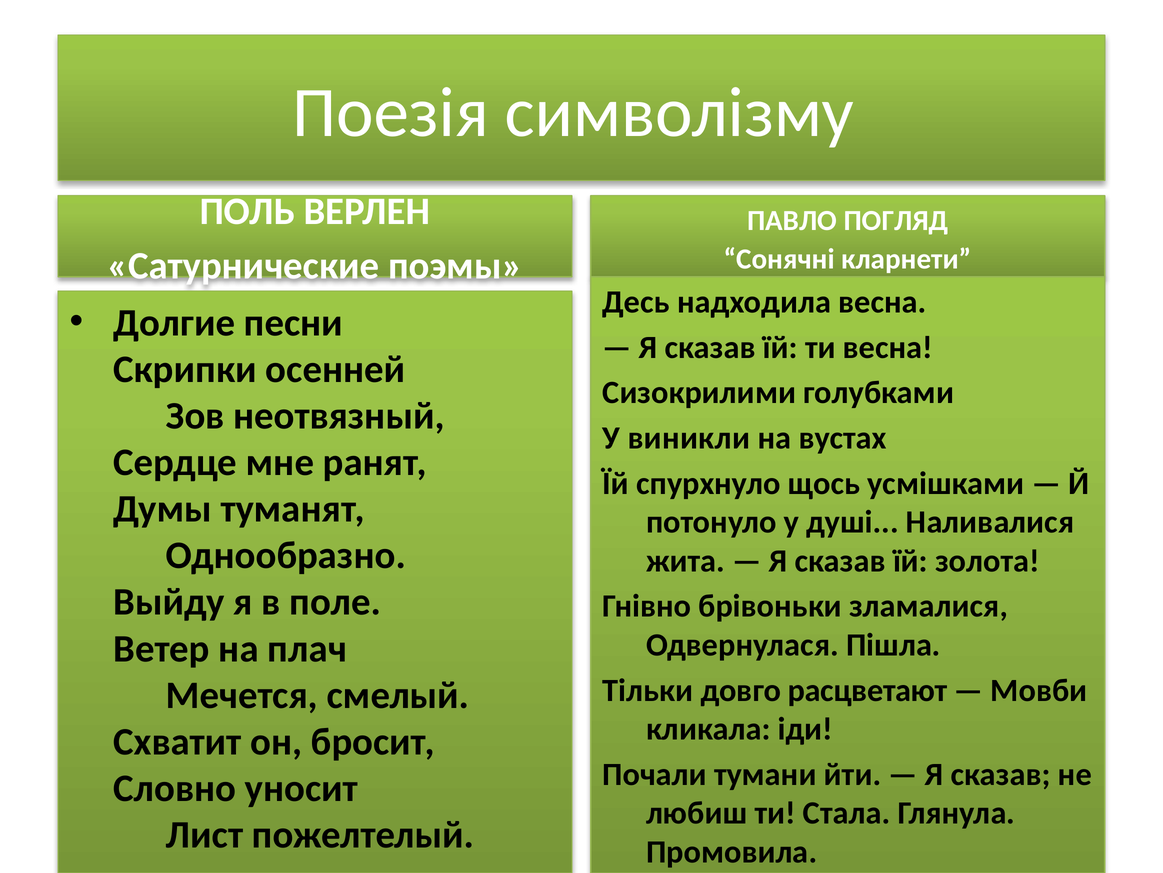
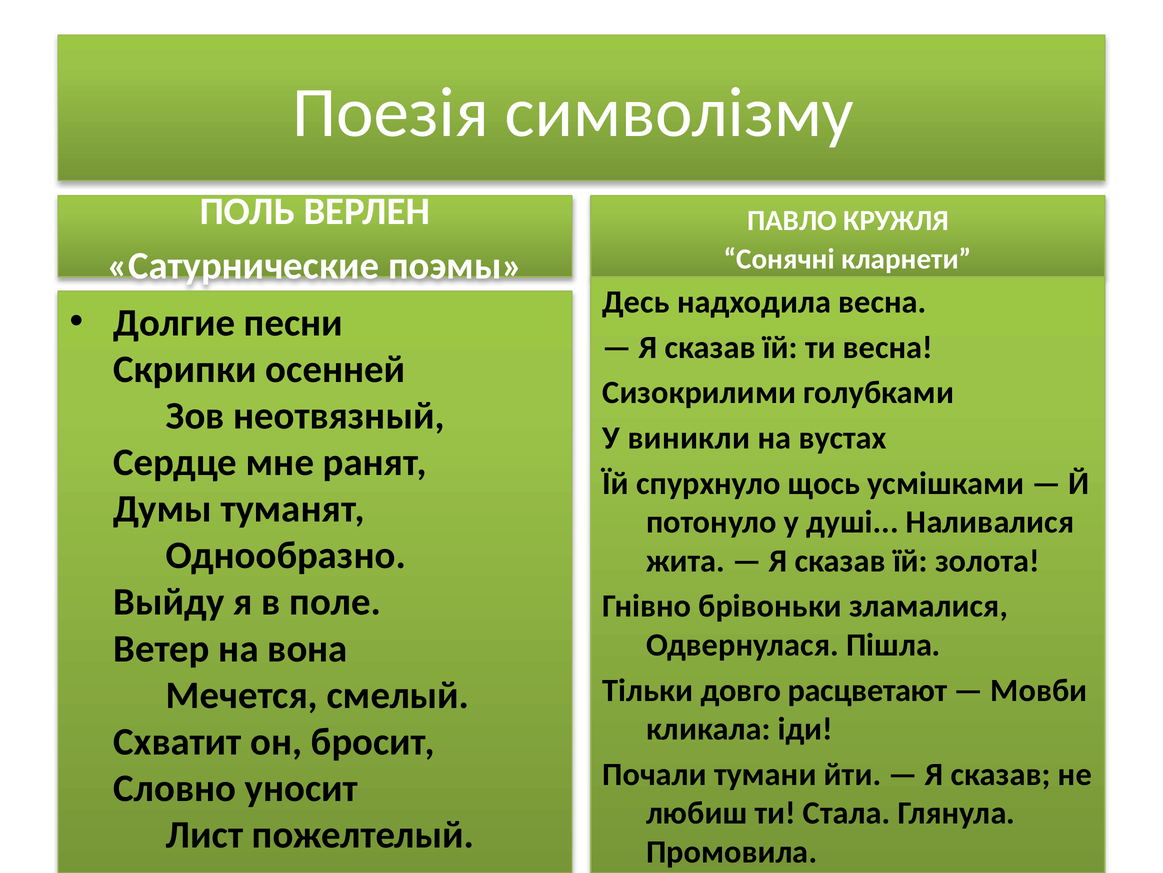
ПОГЛЯД: ПОГЛЯД -> КРУЖЛЯ
плач: плач -> вона
